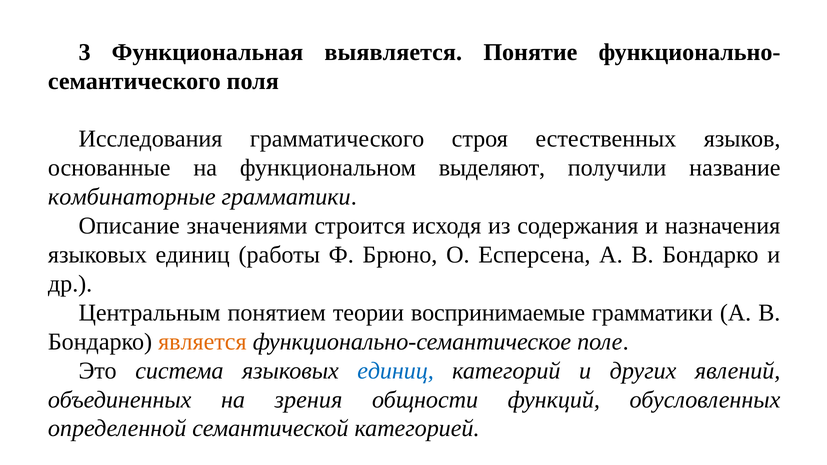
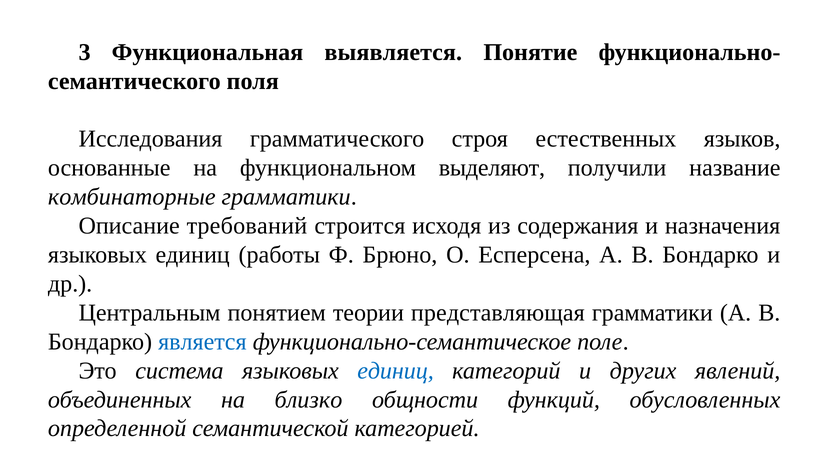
значениями: значениями -> требований
воспринимаемые: воспринимаемые -> представляющая
является colour: orange -> blue
зрения: зрения -> близко
